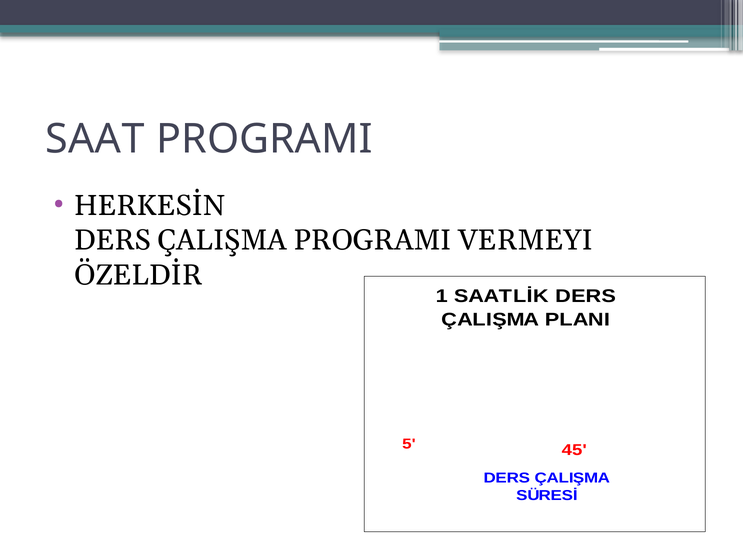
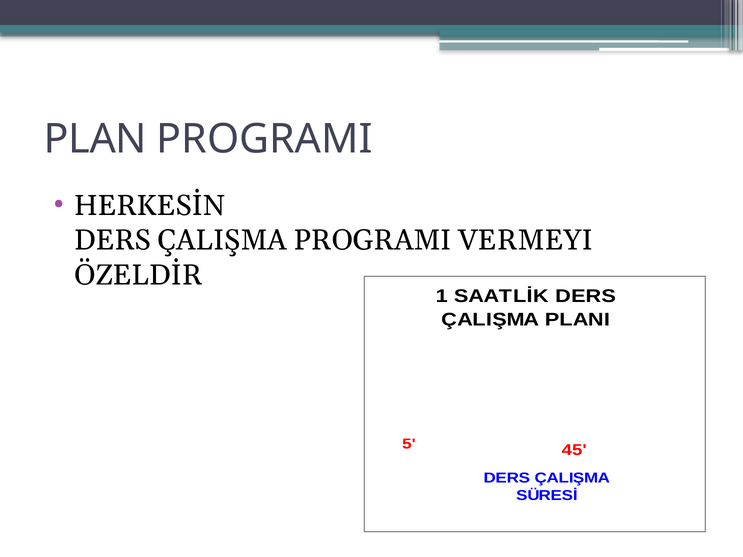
SAAT: SAAT -> PLAN
